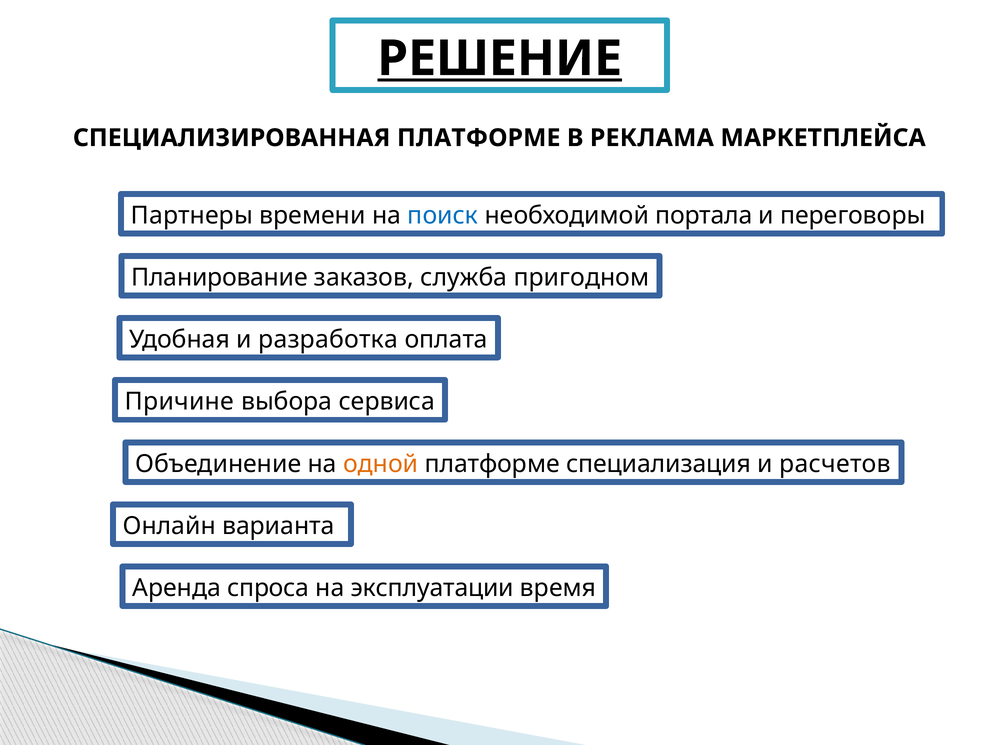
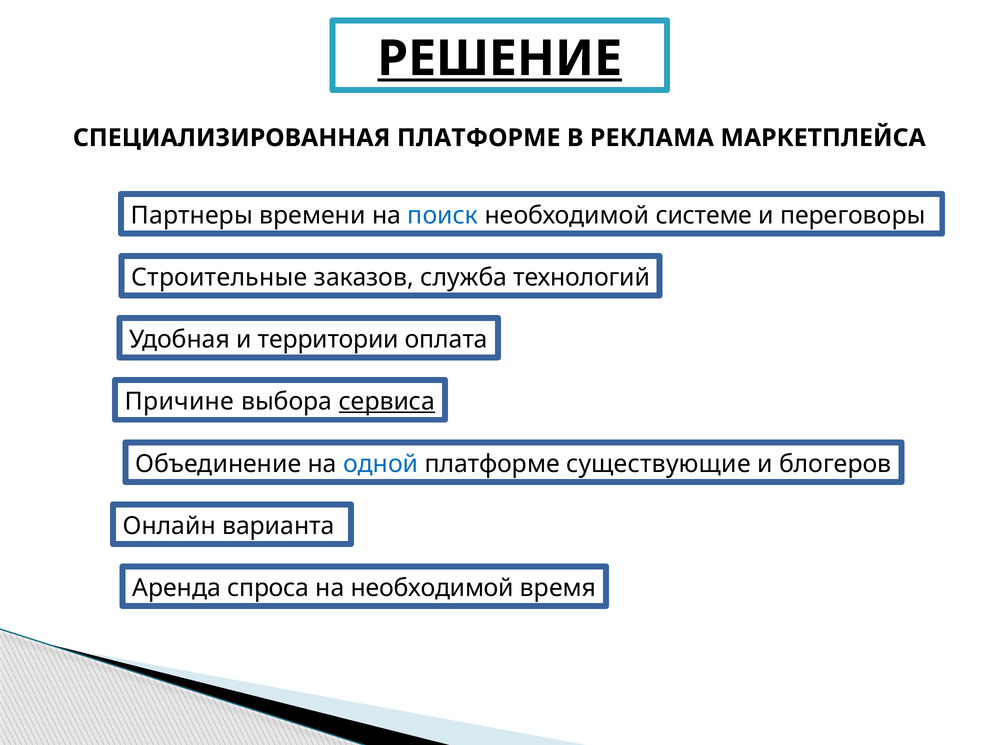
портала: портала -> системе
Планирование: Планирование -> Строительные
пригодном: пригодном -> технологий
разработка: разработка -> территории
сервиса underline: none -> present
одной colour: orange -> blue
специализация: специализация -> существующие
расчетов: расчетов -> блогеров
на эксплуатации: эксплуатации -> необходимой
